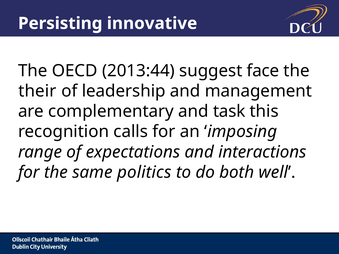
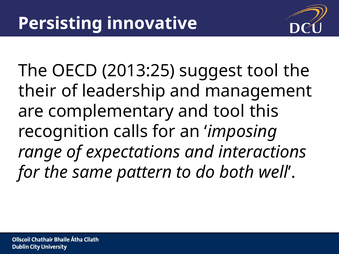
2013:44: 2013:44 -> 2013:25
suggest face: face -> tool
and task: task -> tool
politics: politics -> pattern
